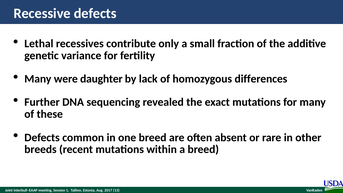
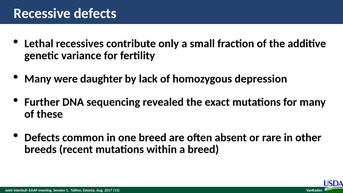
differences: differences -> depression
